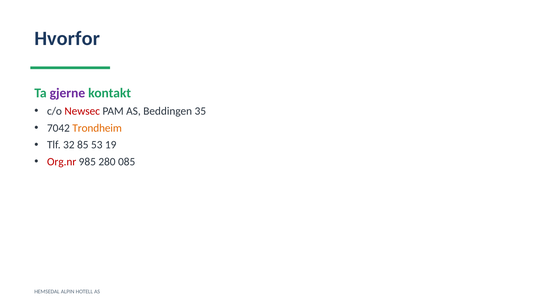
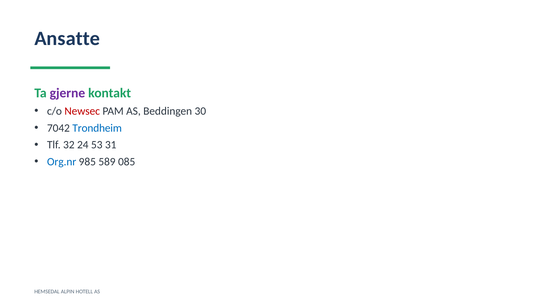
Hvorfor: Hvorfor -> Ansatte
35: 35 -> 30
Trondheim colour: orange -> blue
85: 85 -> 24
19: 19 -> 31
Org.nr colour: red -> blue
280: 280 -> 589
